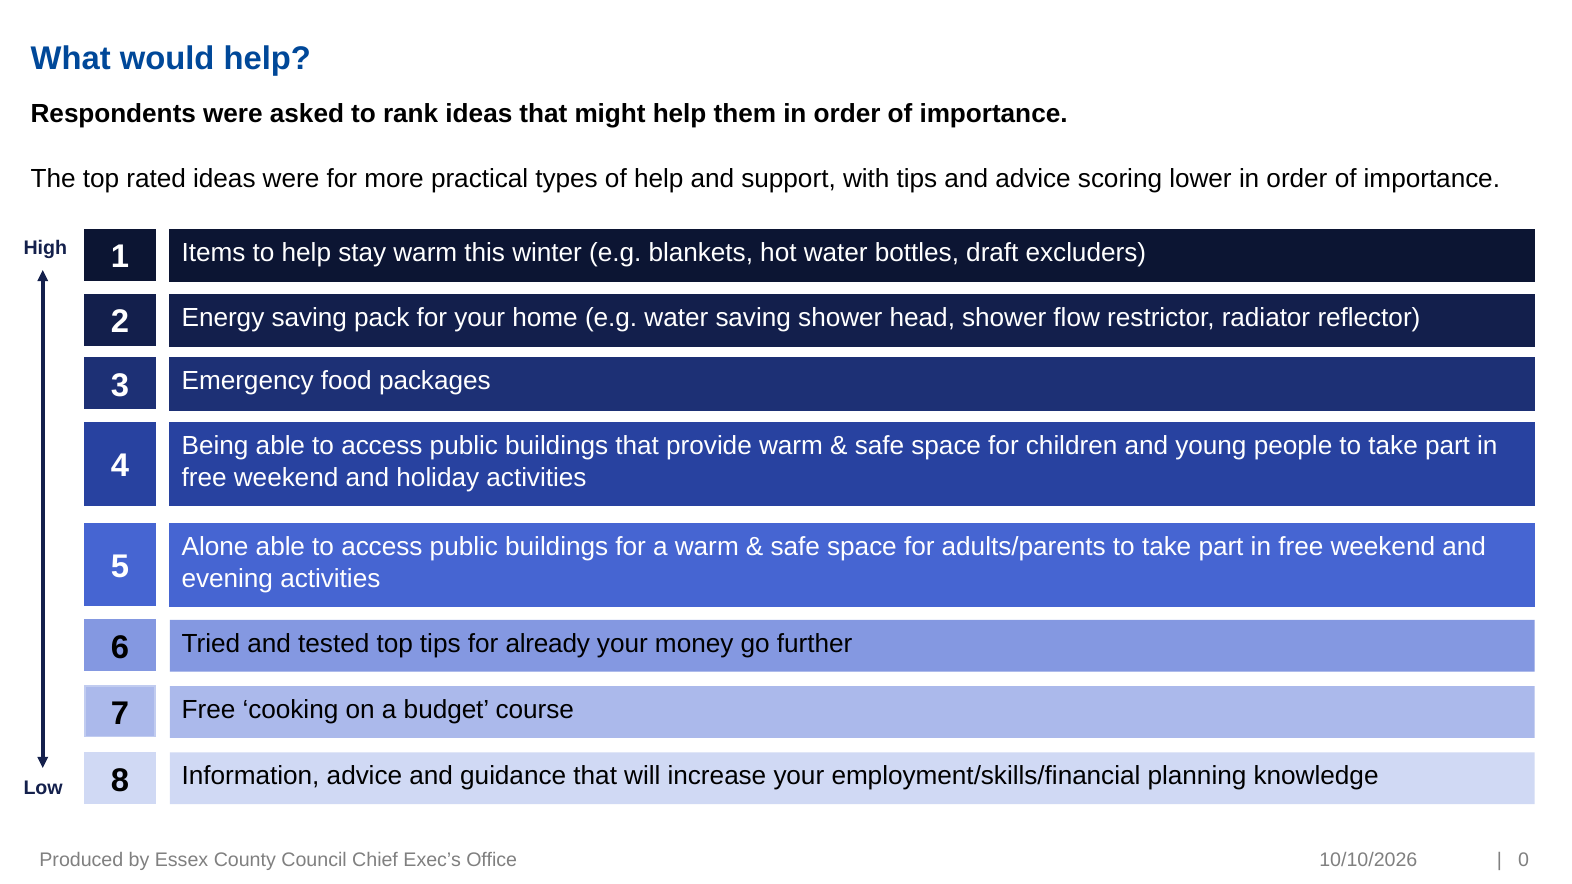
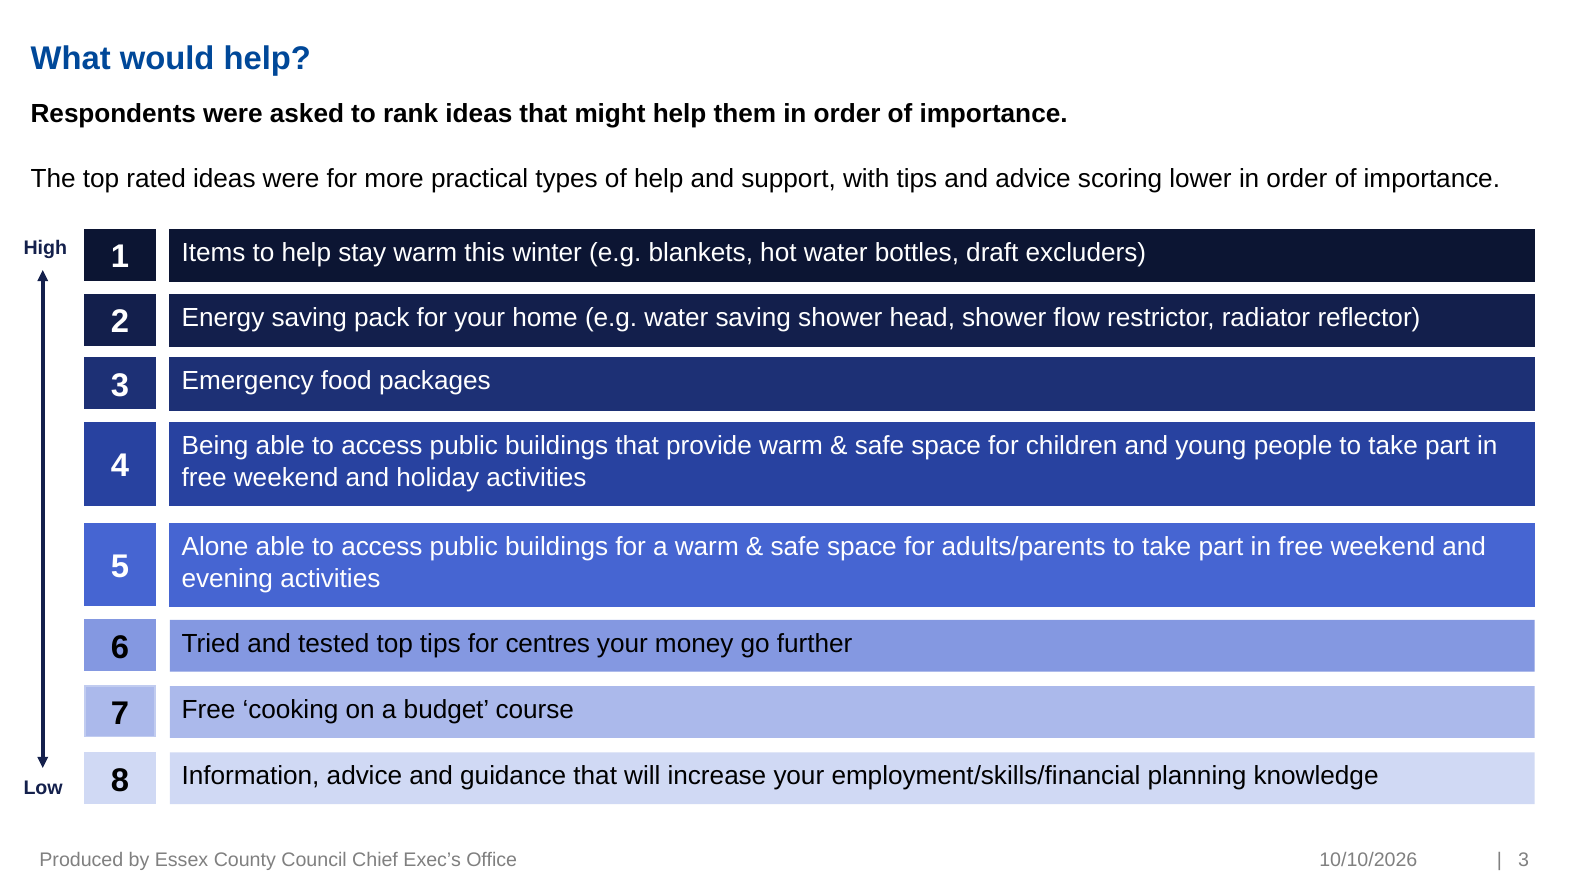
already: already -> centres
0 at (1524, 860): 0 -> 3
